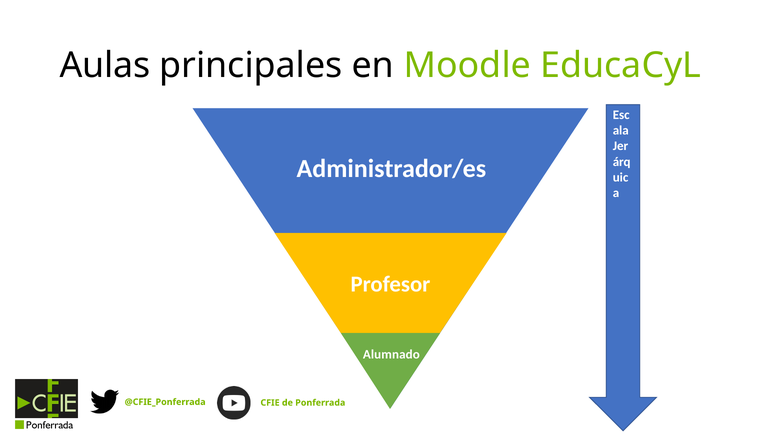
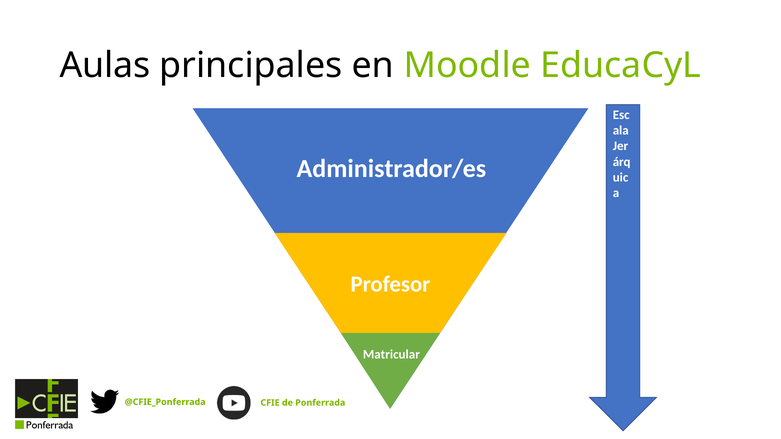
Alumnado: Alumnado -> Matricular
